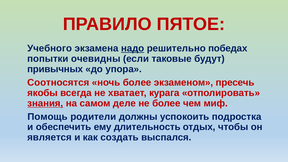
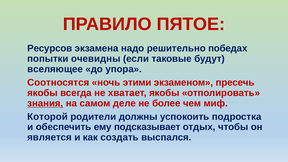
Учебного: Учебного -> Ресурсов
надо underline: present -> none
привычных: привычных -> вселяющее
ночь более: более -> этими
хватает курага: курага -> якобы
Помощь: Помощь -> Которой
длительность: длительность -> подсказывает
